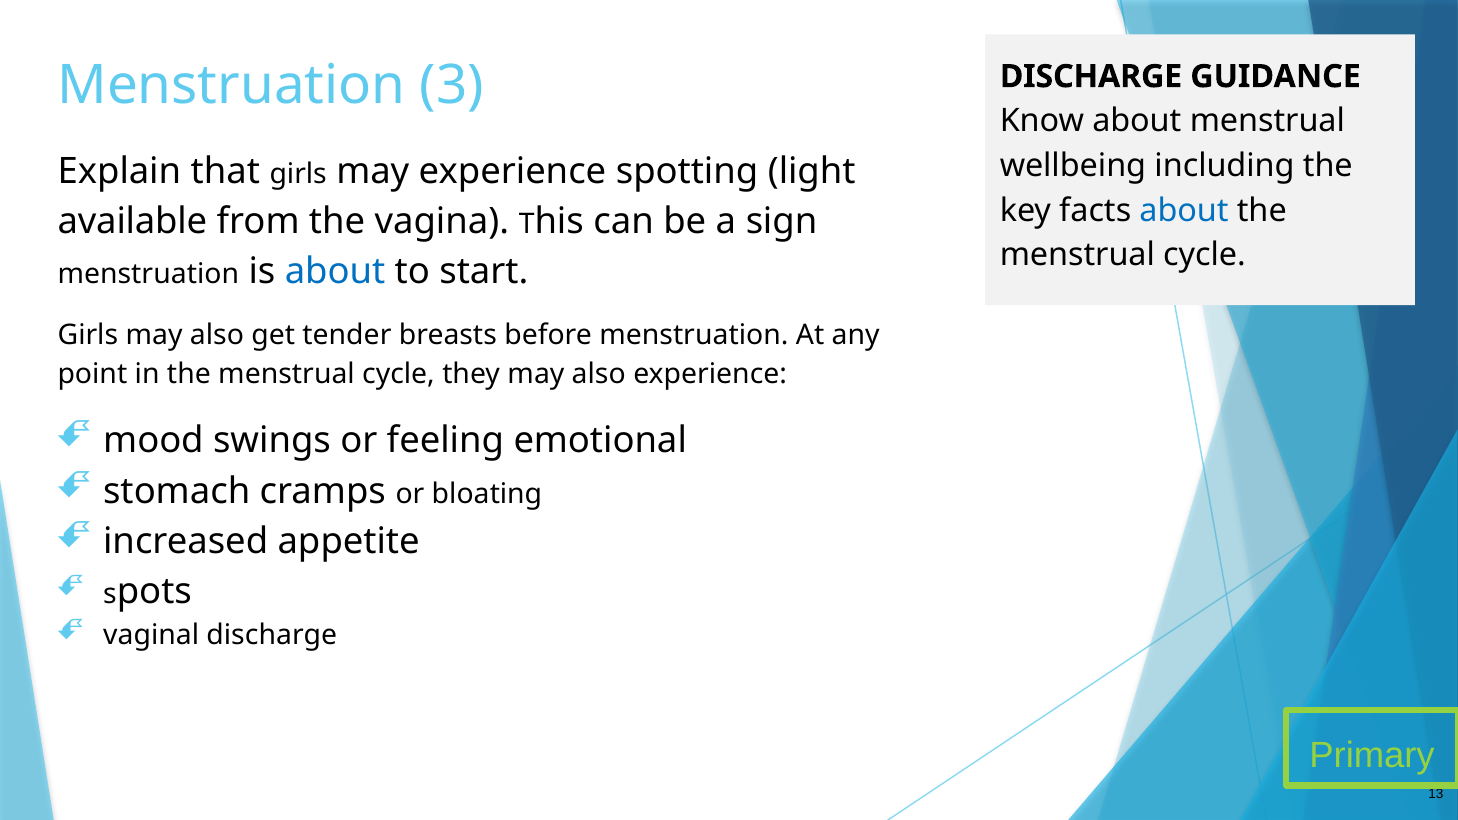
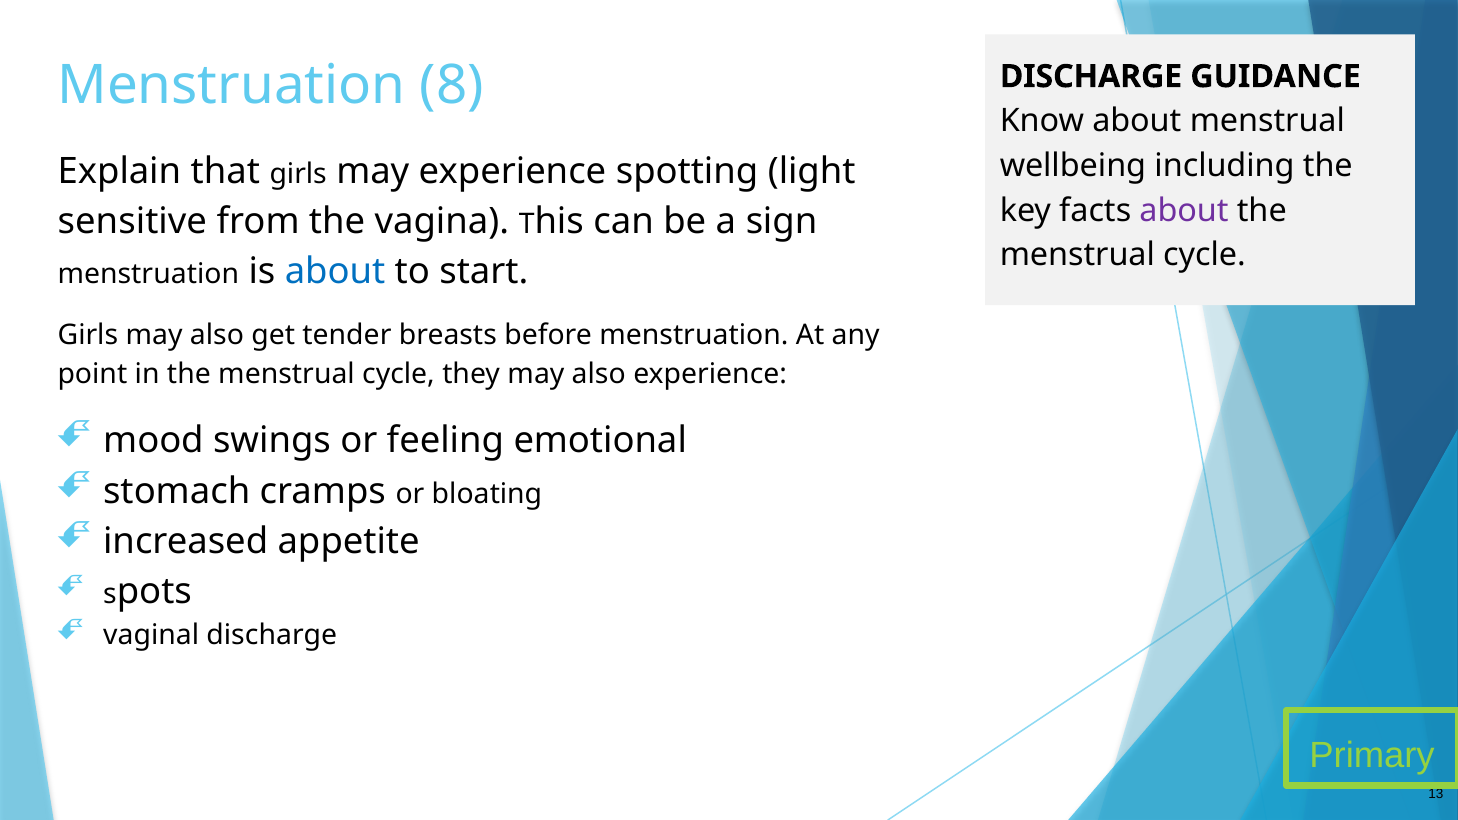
3: 3 -> 8
about at (1184, 211) colour: blue -> purple
available: available -> sensitive
